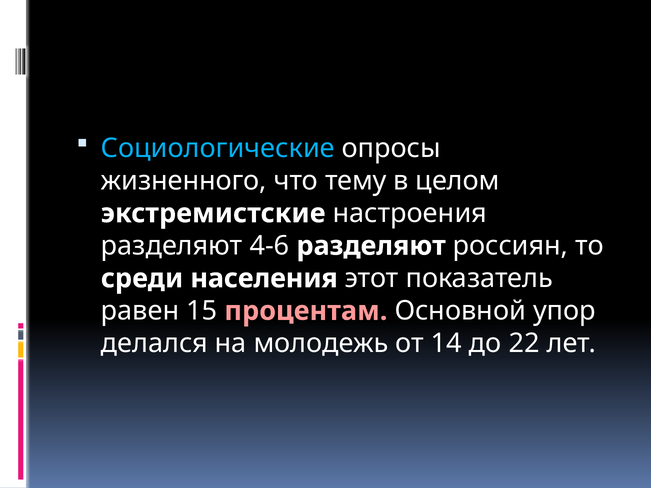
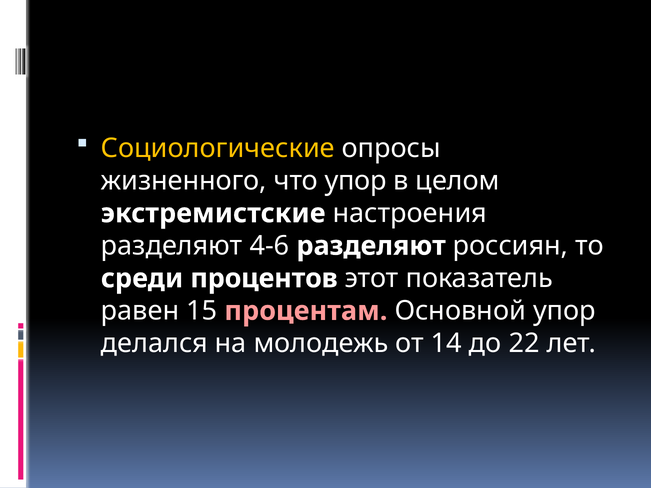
Социологические colour: light blue -> yellow
что тему: тему -> упор
населения: населения -> процентов
